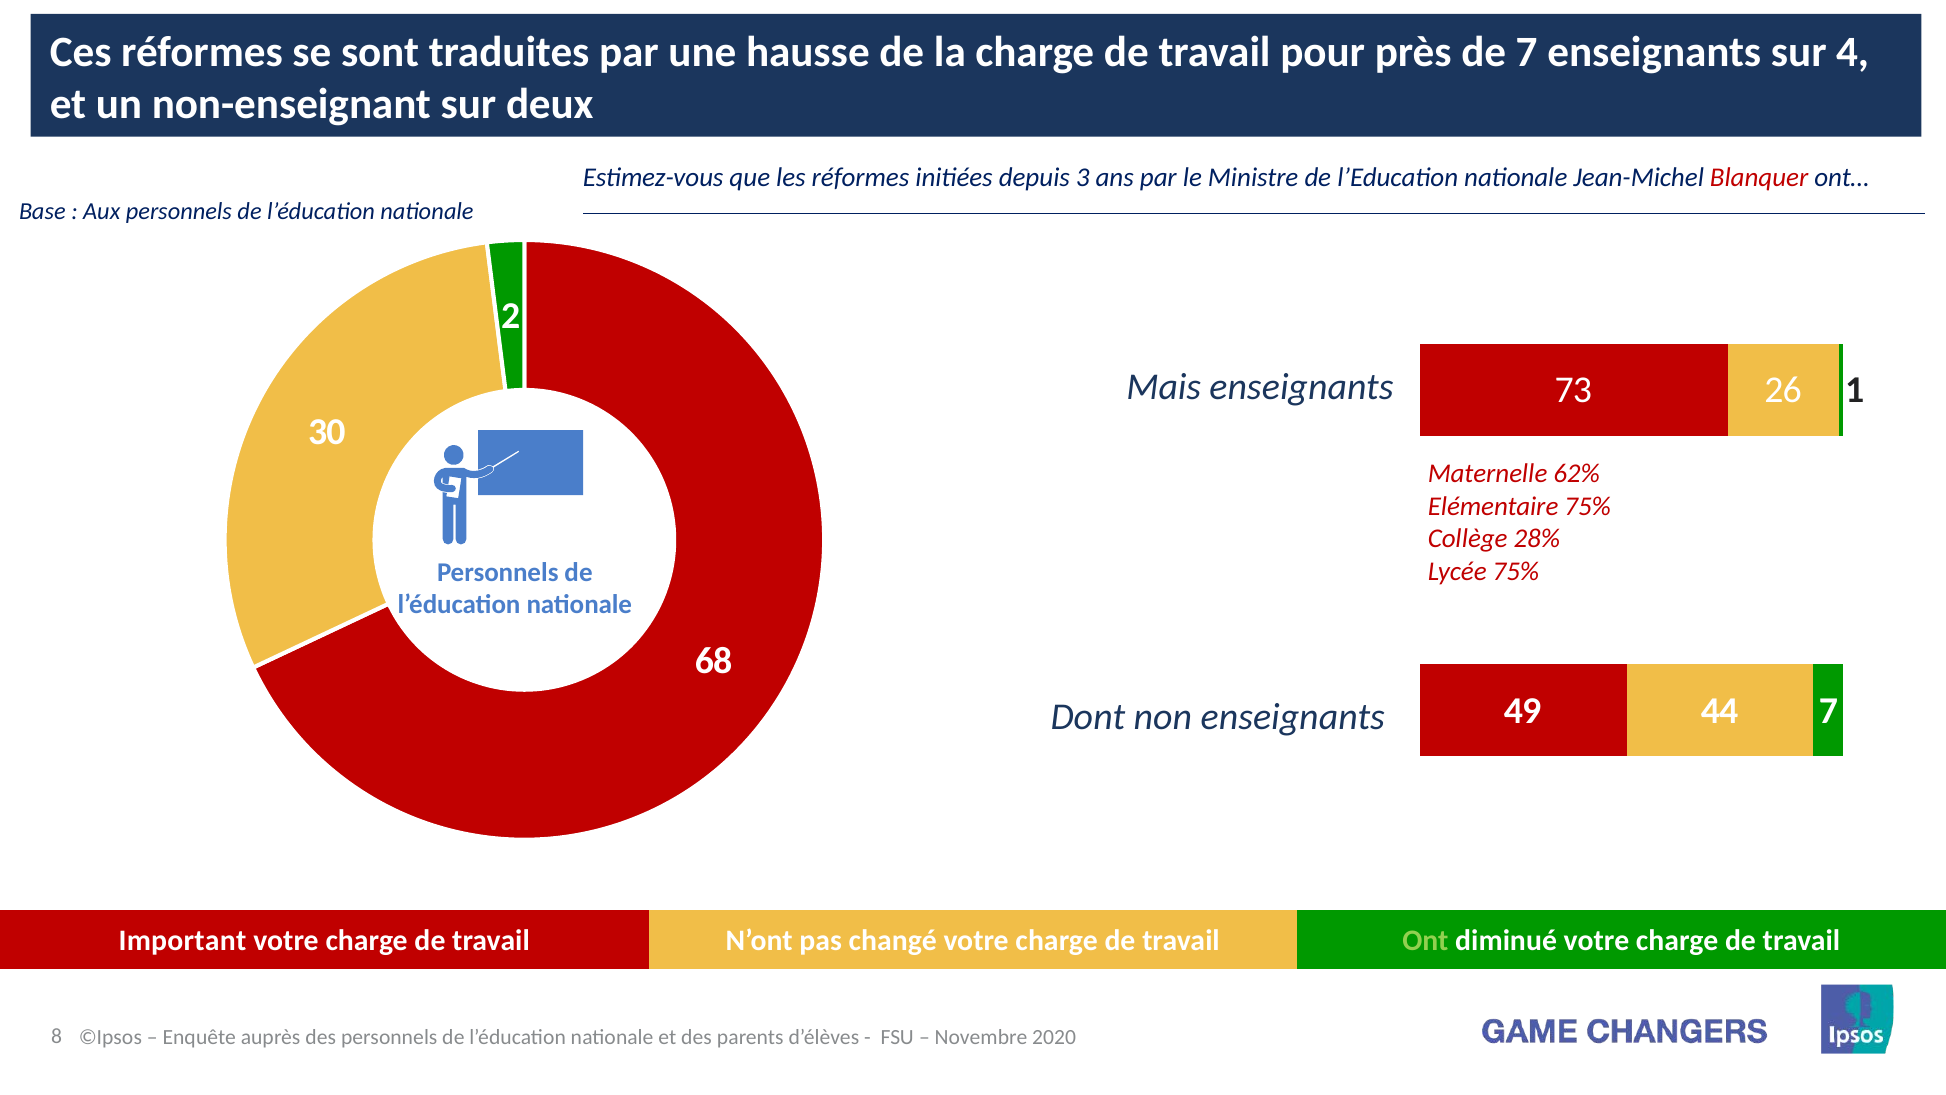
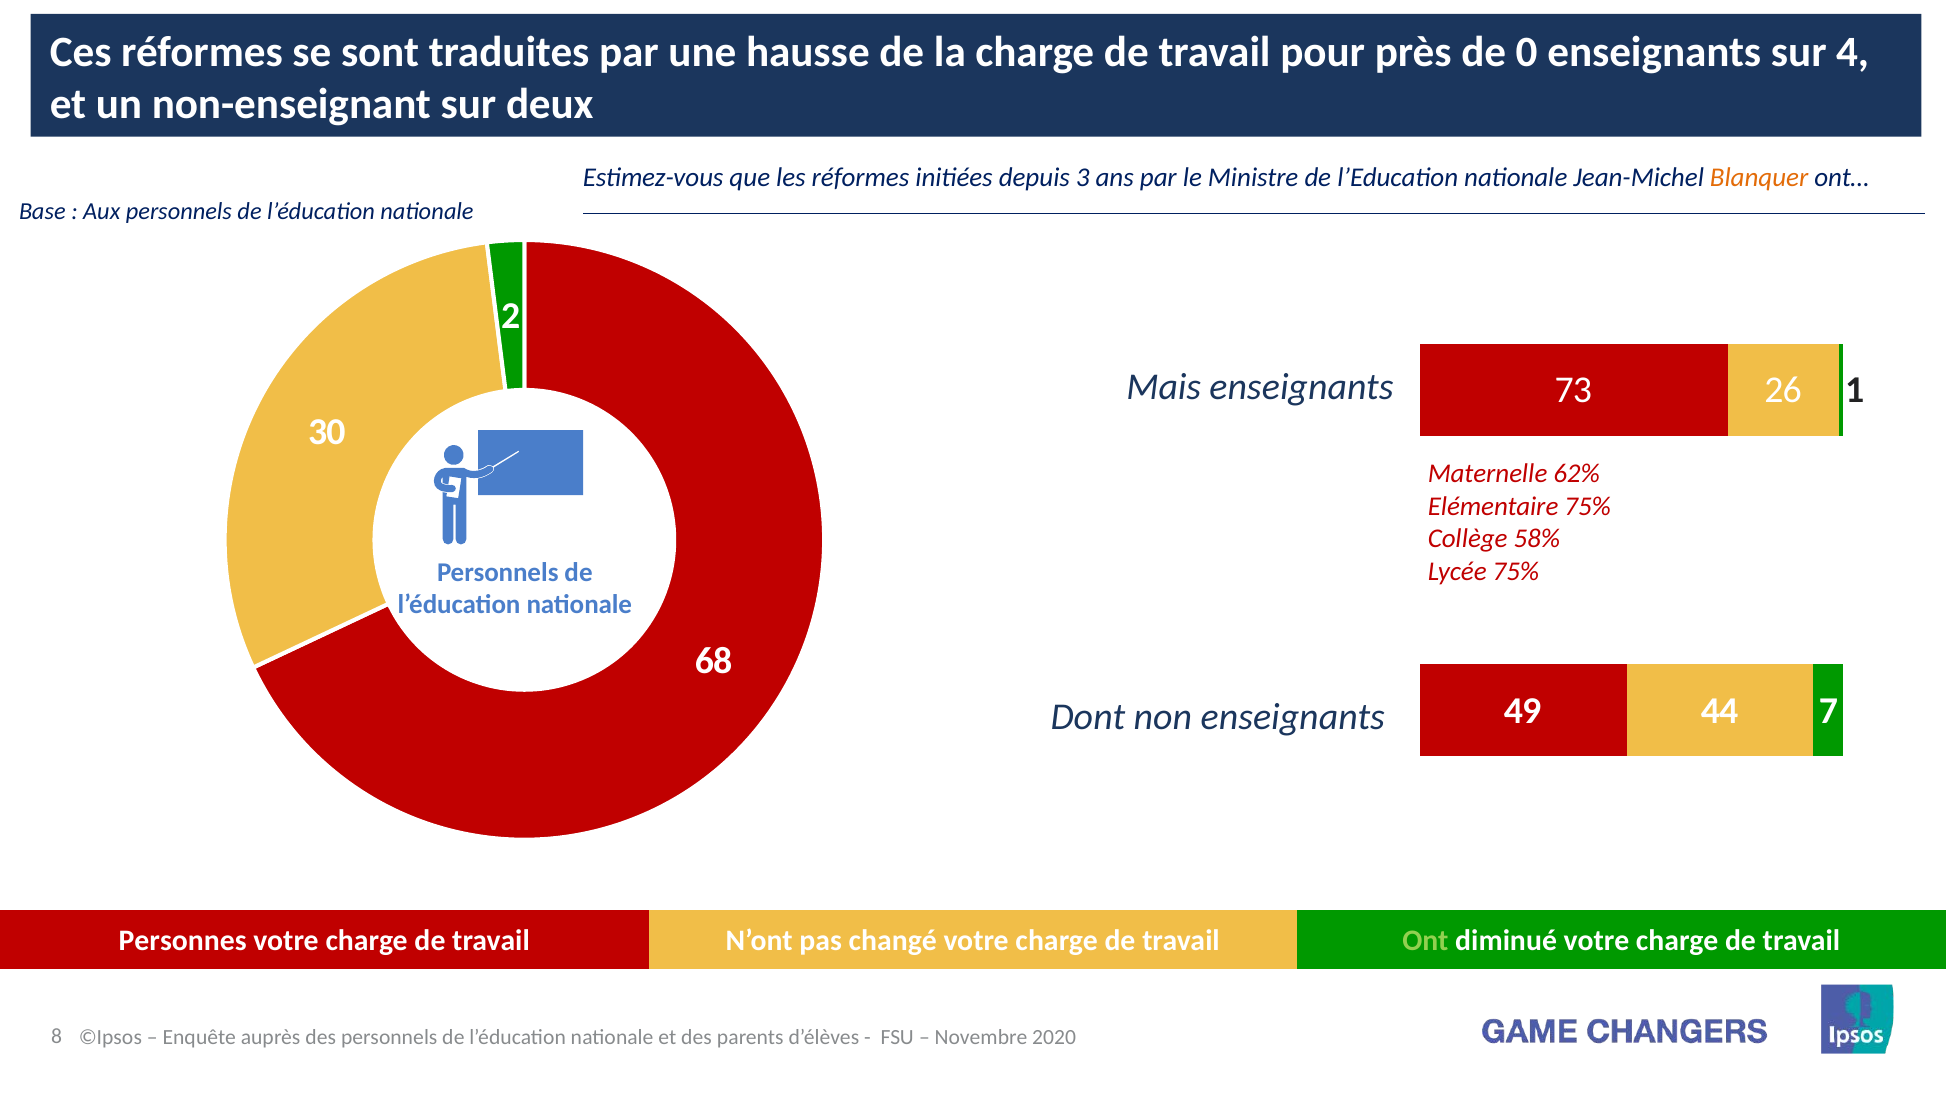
de 7: 7 -> 0
Blanquer colour: red -> orange
28%: 28% -> 58%
Important: Important -> Personnes
